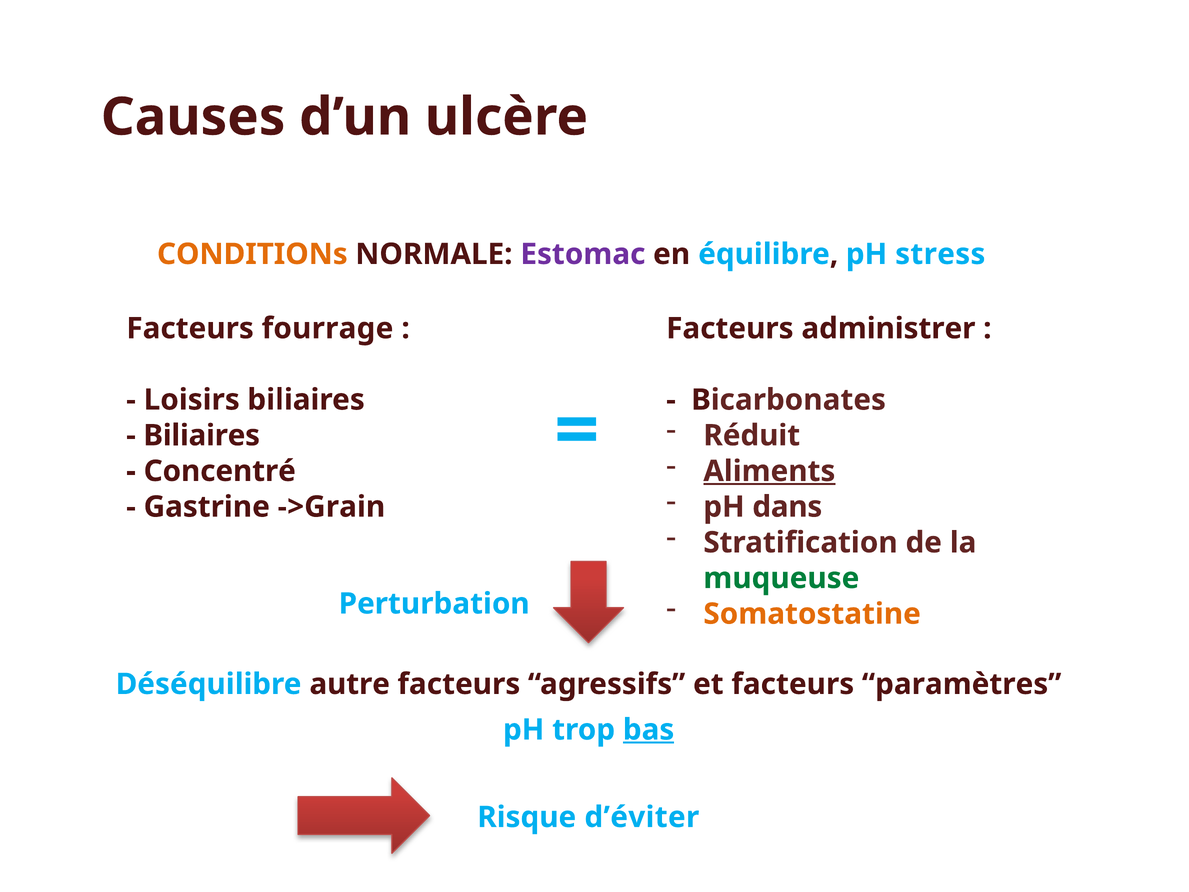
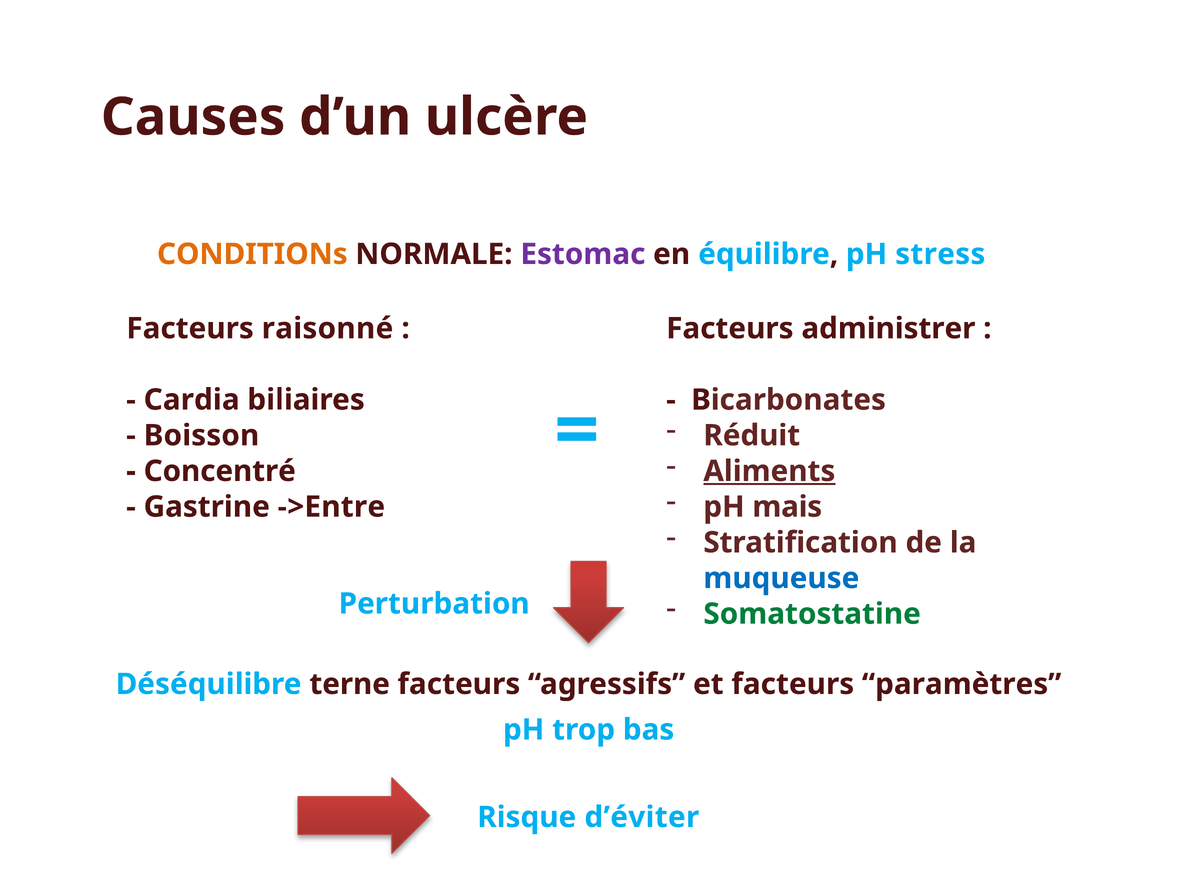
fourrage: fourrage -> raisonné
Loisirs: Loisirs -> Cardia
Biliaires at (202, 435): Biliaires -> Boisson
dans: dans -> mais
->Grain: ->Grain -> ->Entre
muqueuse colour: green -> blue
Somatostatine colour: orange -> green
autre: autre -> terne
bas underline: present -> none
